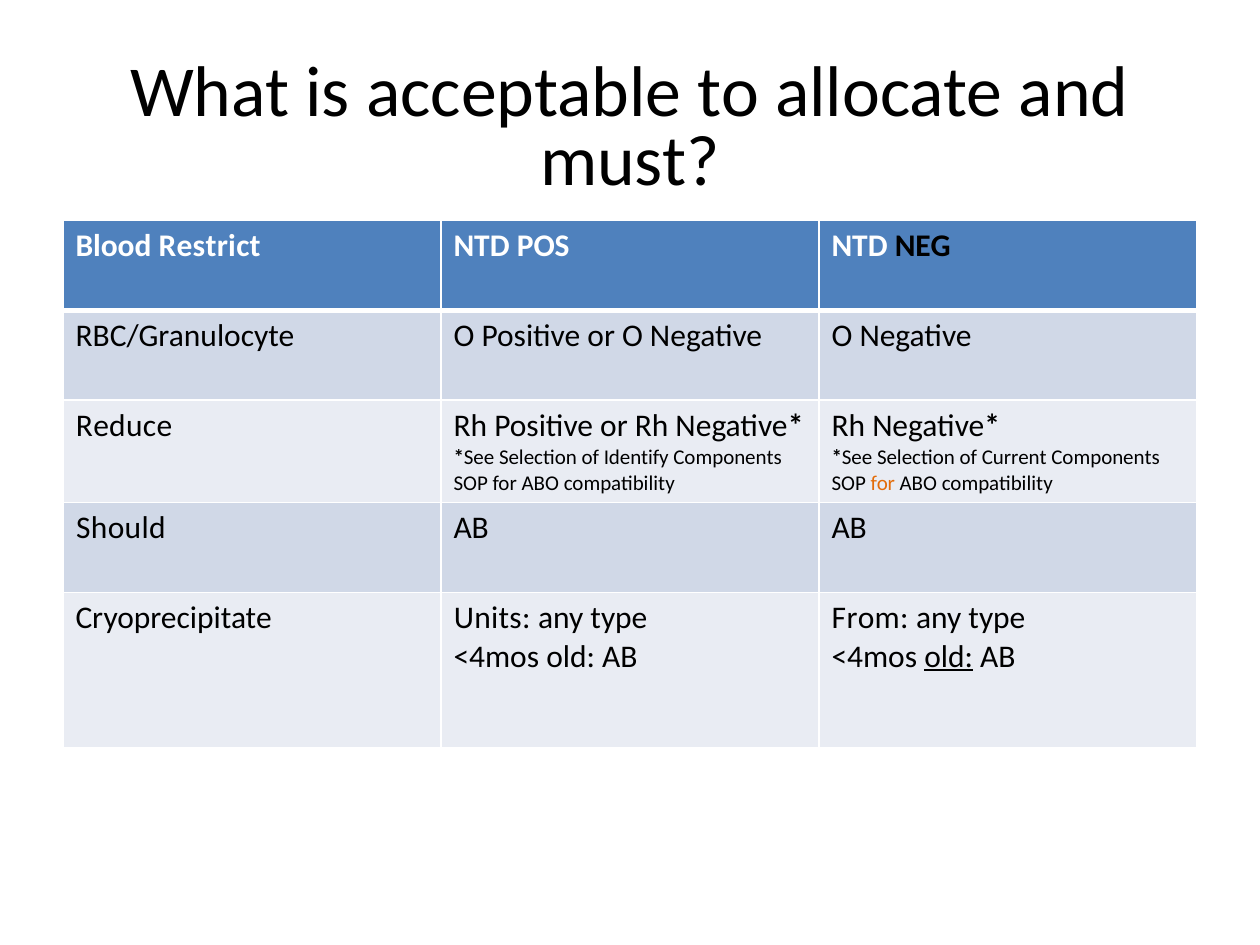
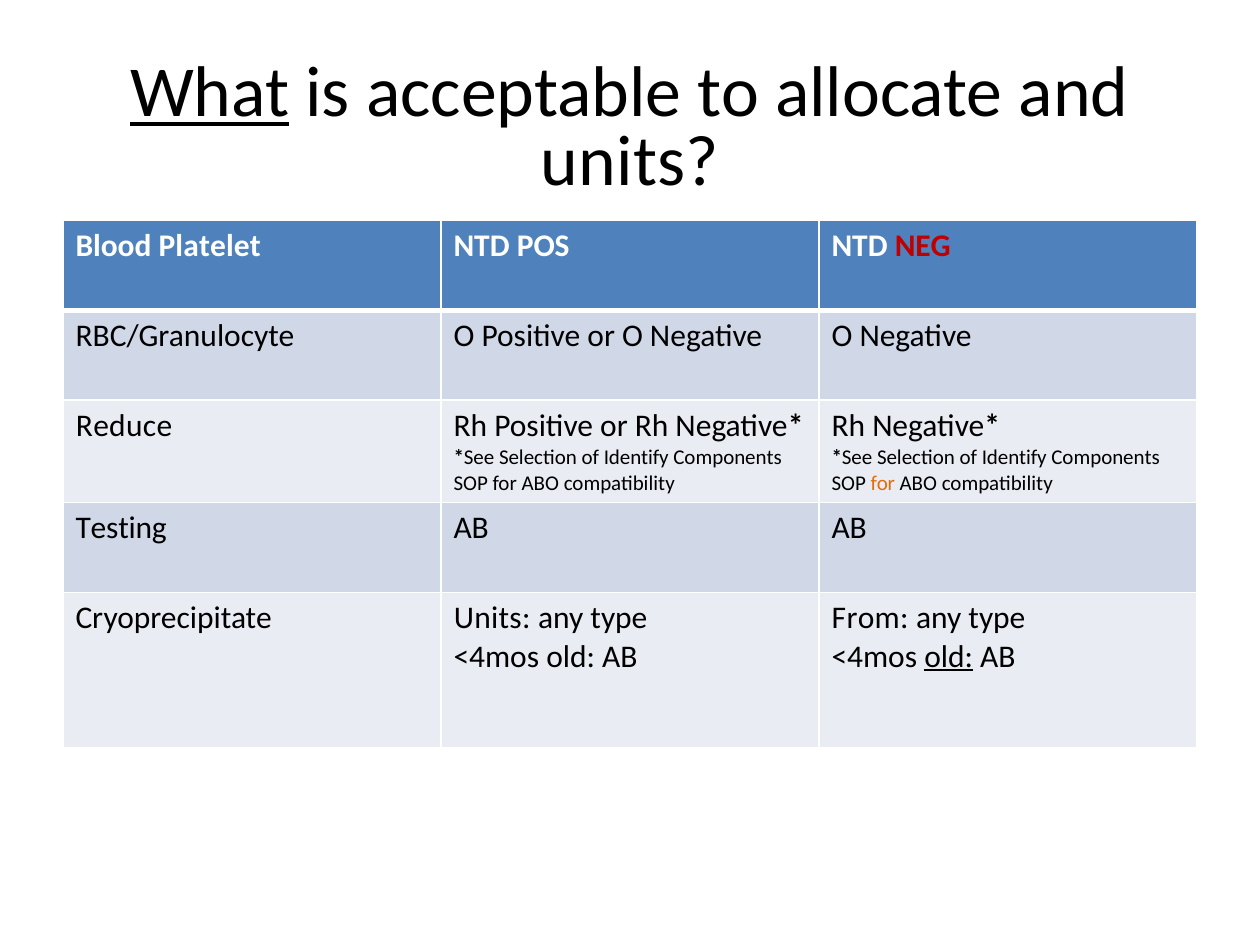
What underline: none -> present
must at (630, 162): must -> units
Restrict: Restrict -> Platelet
NEG colour: black -> red
Current at (1014, 458): Current -> Identify
Should: Should -> Testing
